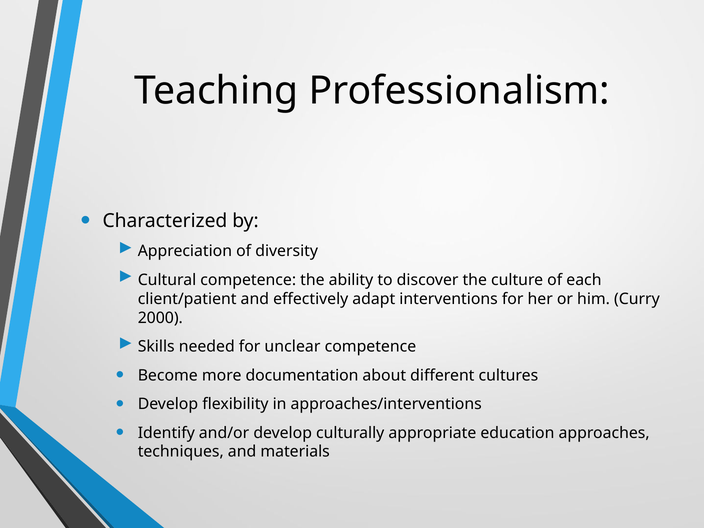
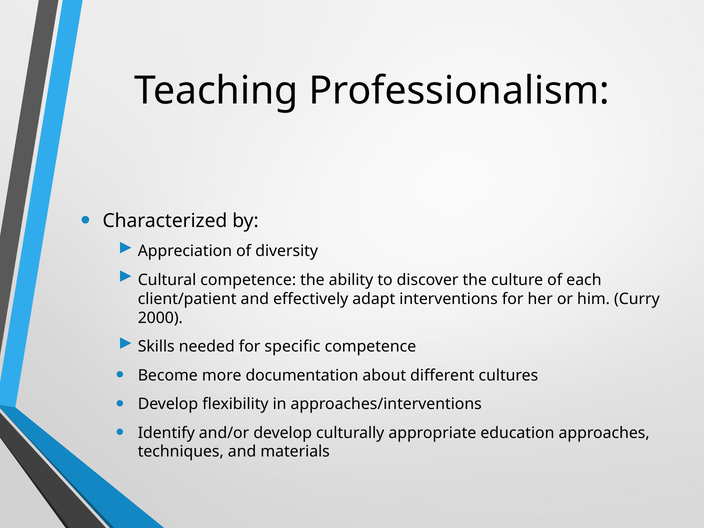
unclear: unclear -> specific
